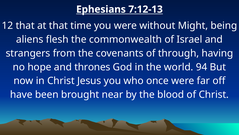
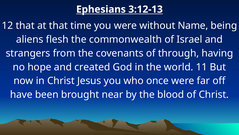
7:12-13: 7:12-13 -> 3:12-13
Might: Might -> Name
thrones: thrones -> created
94: 94 -> 11
